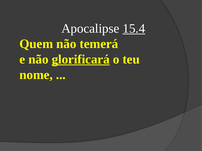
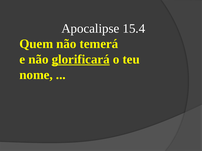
15.4 underline: present -> none
